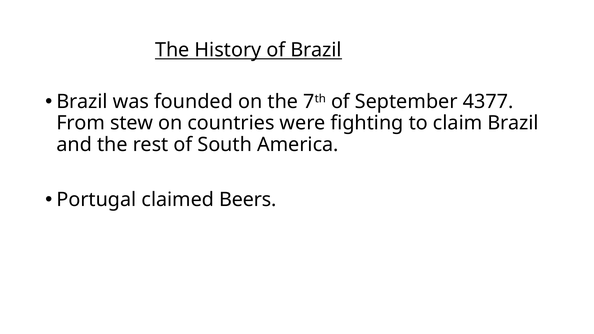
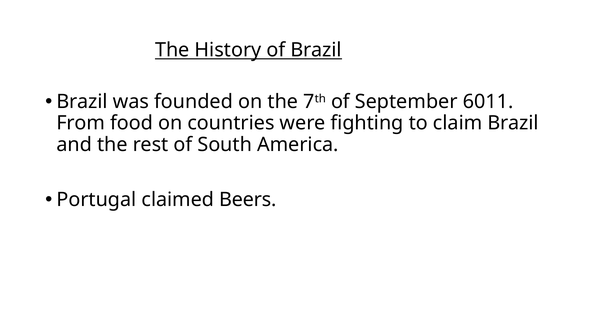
4377: 4377 -> 6011
stew: stew -> food
